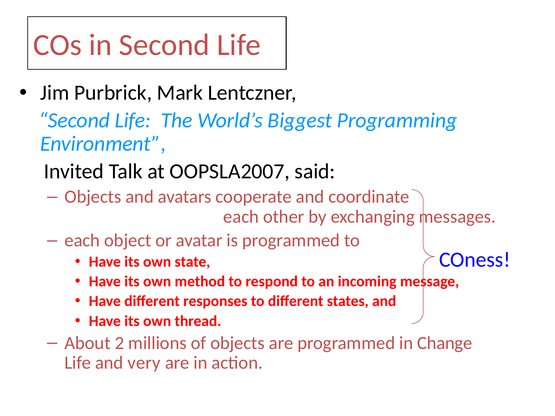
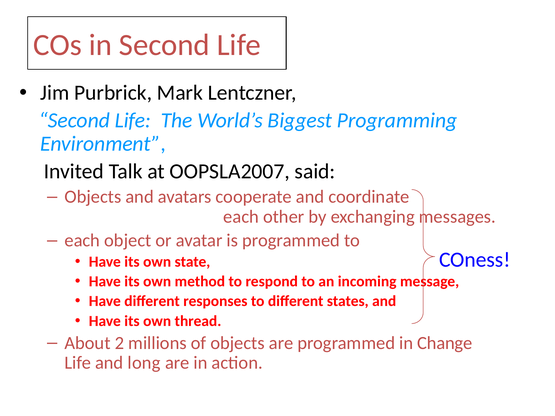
very: very -> long
